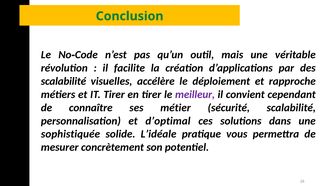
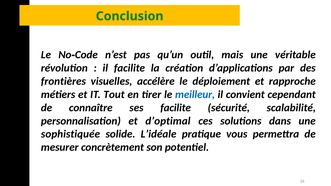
scalabilité at (63, 81): scalabilité -> frontières
IT Tirer: Tirer -> Tout
meilleur colour: purple -> blue
ses métier: métier -> facilite
